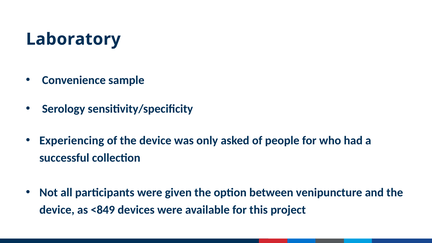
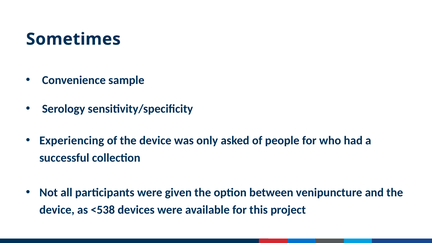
Laboratory: Laboratory -> Sometimes
<849: <849 -> <538
